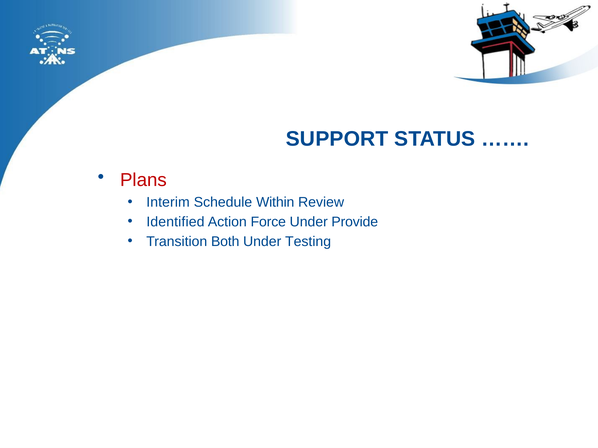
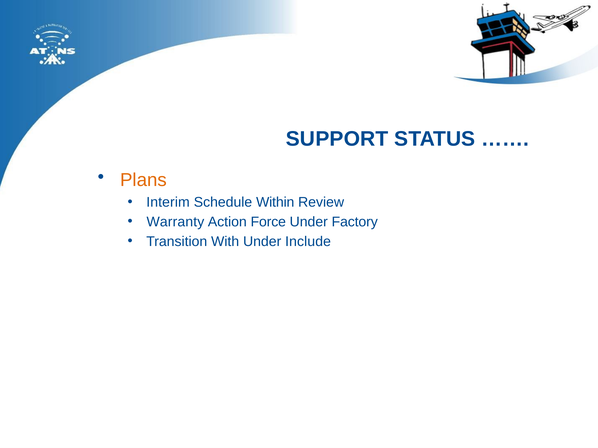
Plans colour: red -> orange
Identified: Identified -> Warranty
Provide: Provide -> Factory
Both: Both -> With
Testing: Testing -> Include
